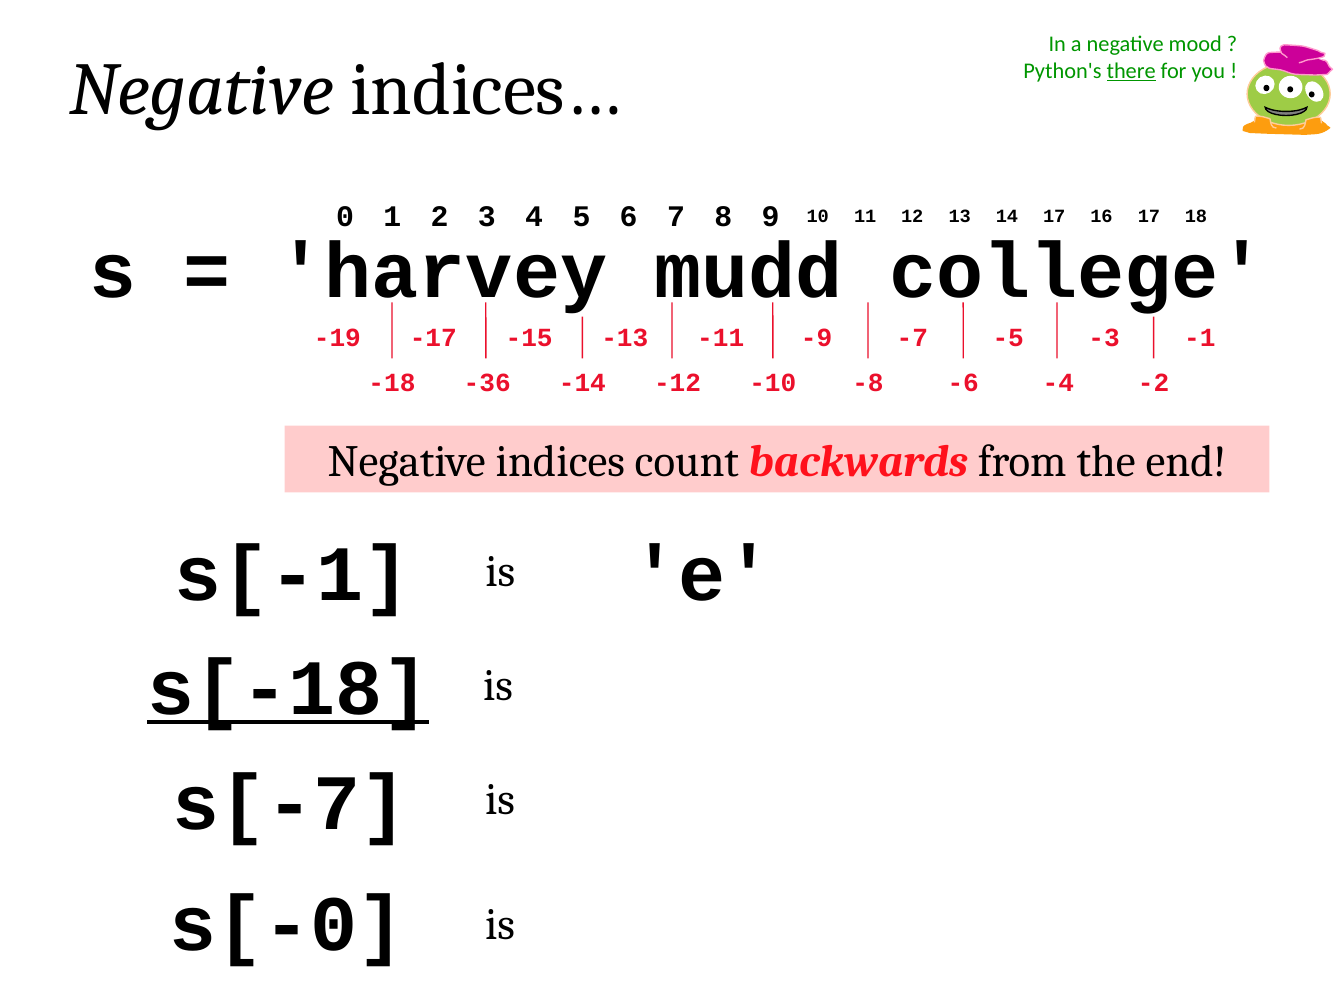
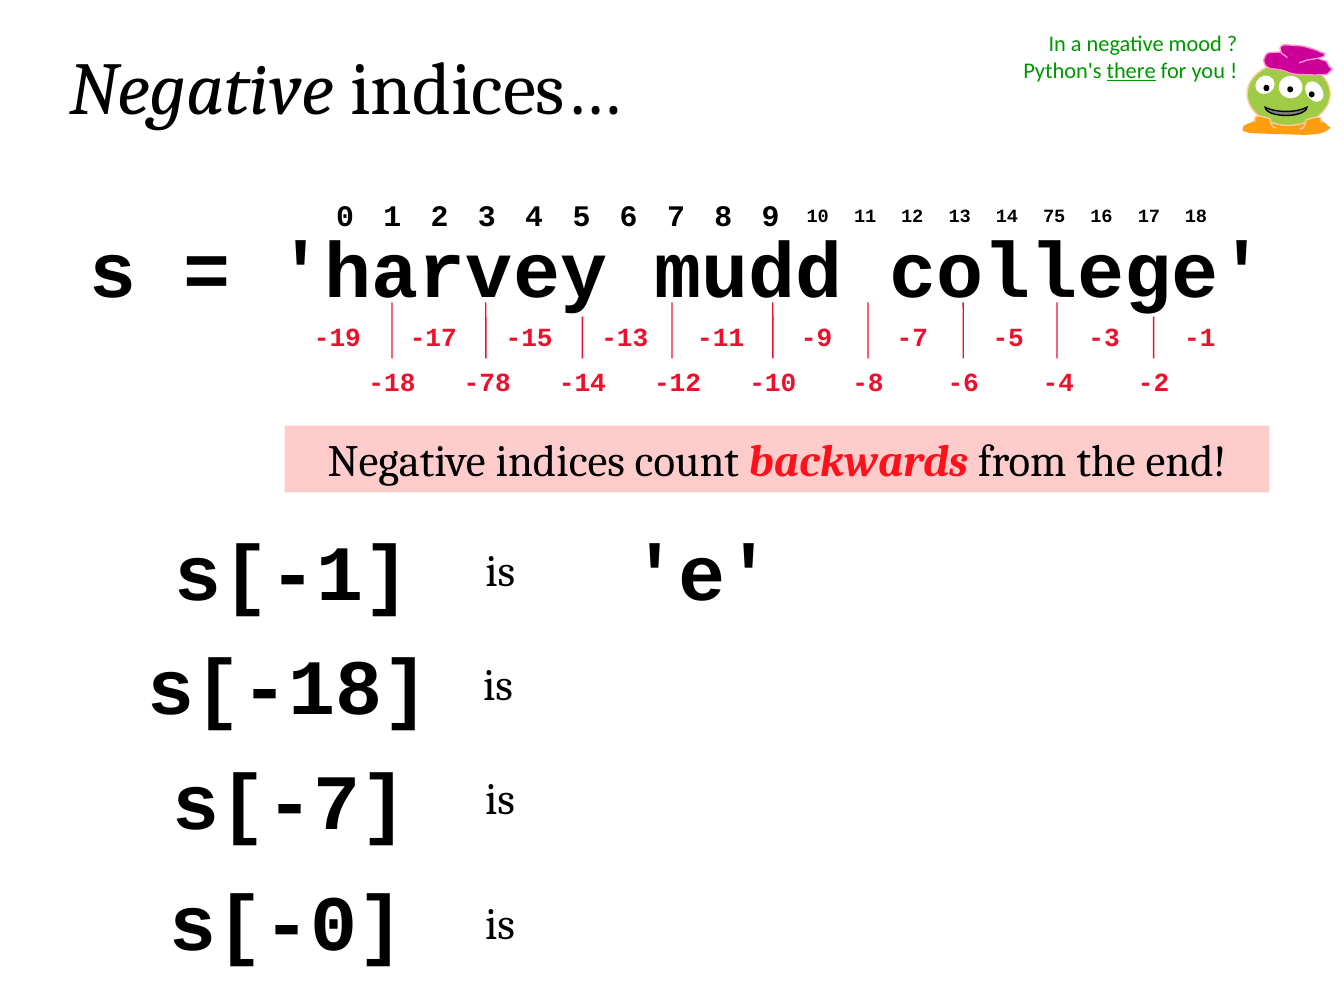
14 17: 17 -> 75
-36: -36 -> -78
s[-18 underline: present -> none
